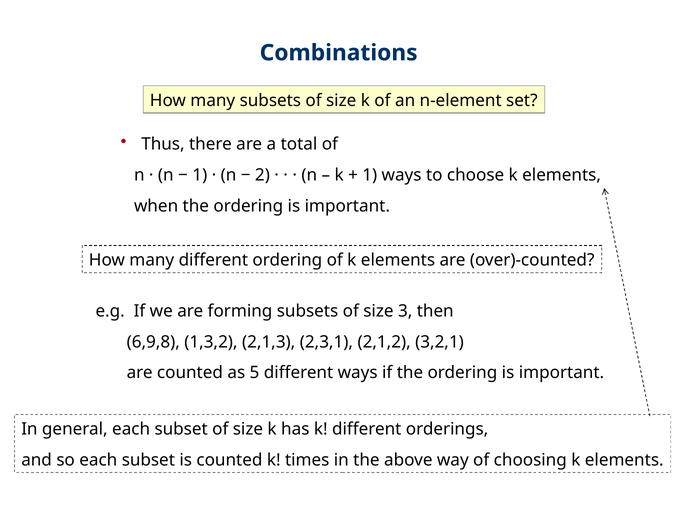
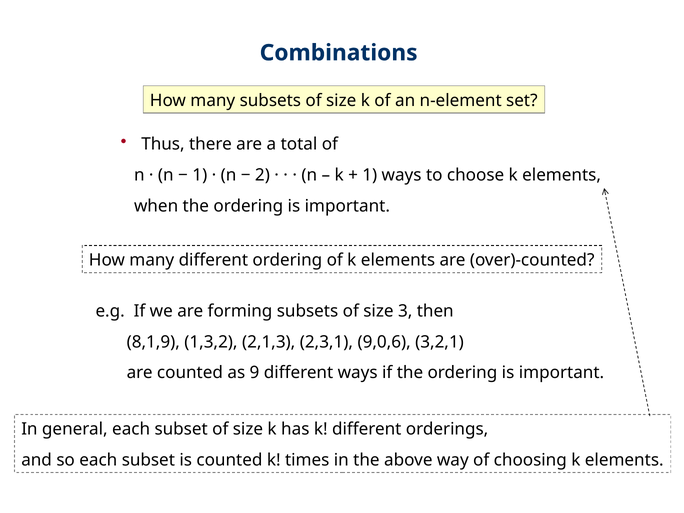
6,9,8: 6,9,8 -> 8,1,9
2,1,2: 2,1,2 -> 9,0,6
5: 5 -> 9
